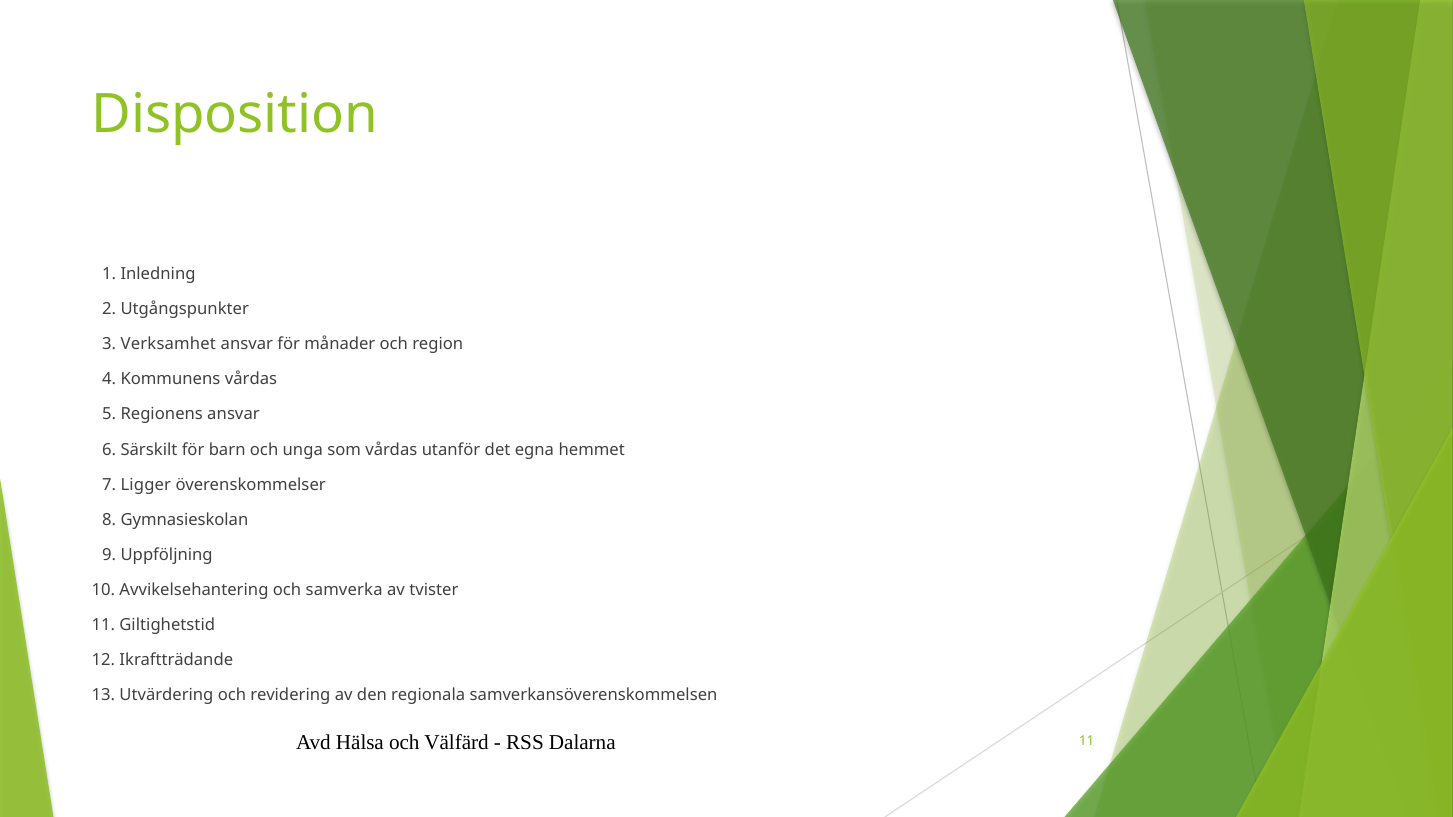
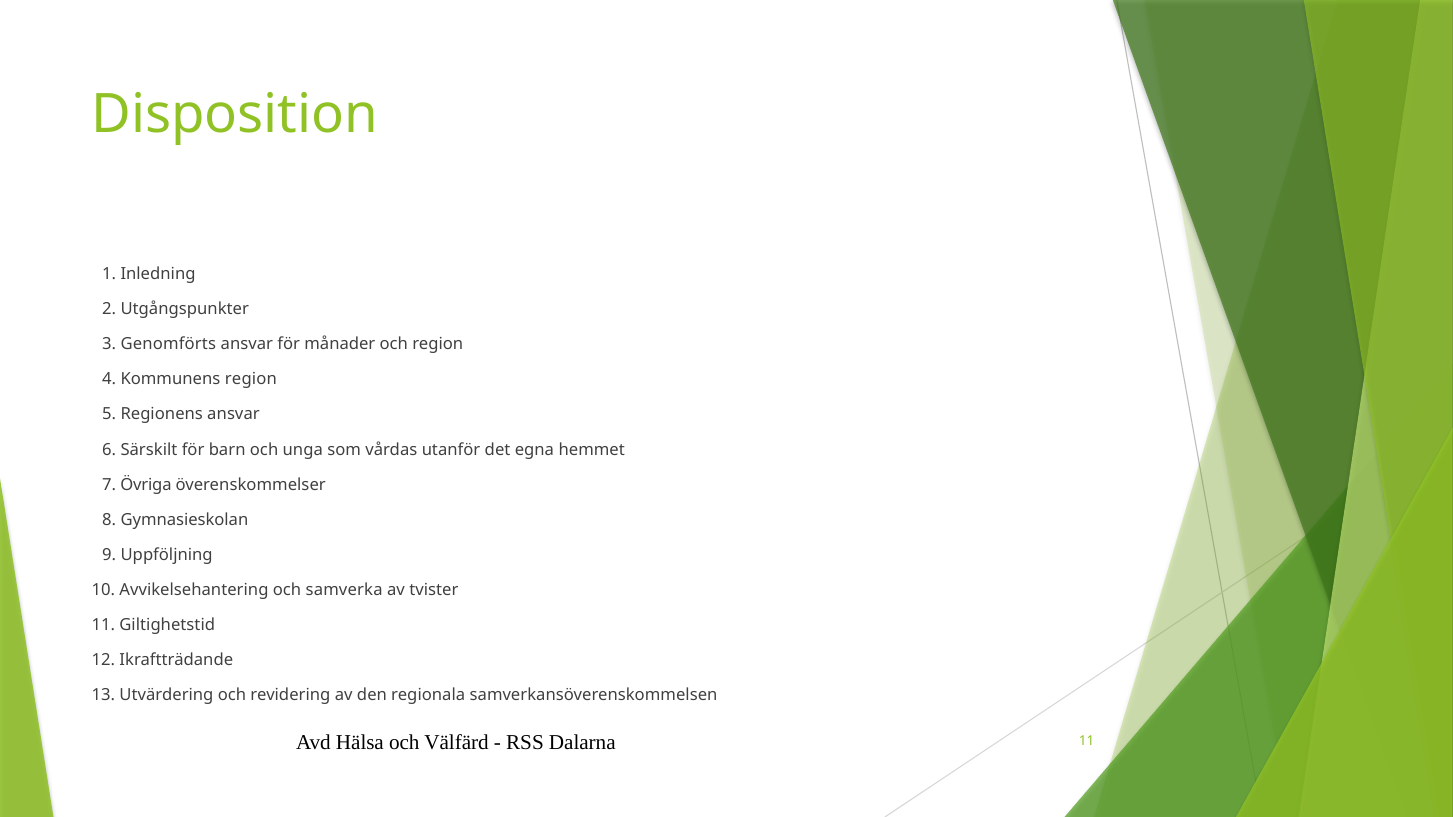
Verksamhet: Verksamhet -> Genomförts
Kommunens vårdas: vårdas -> region
Ligger: Ligger -> Övriga
